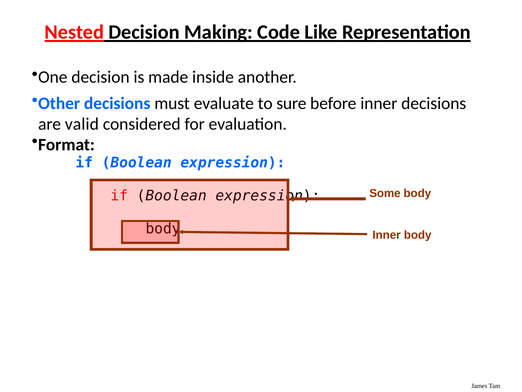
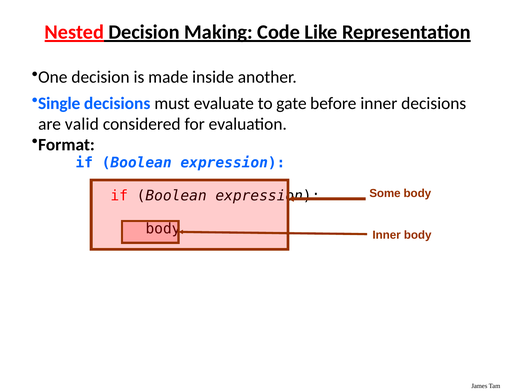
Other: Other -> Single
sure: sure -> gate
